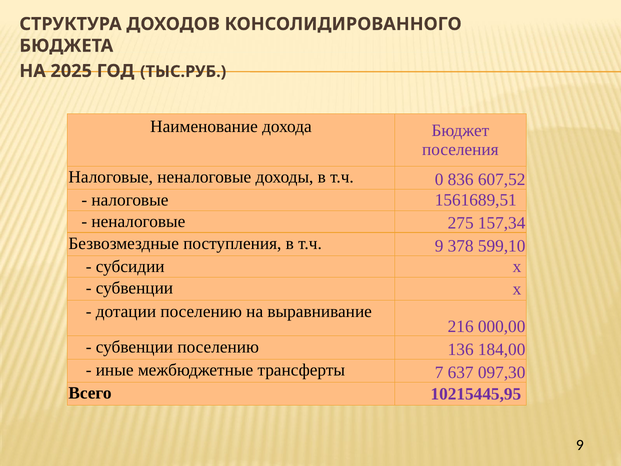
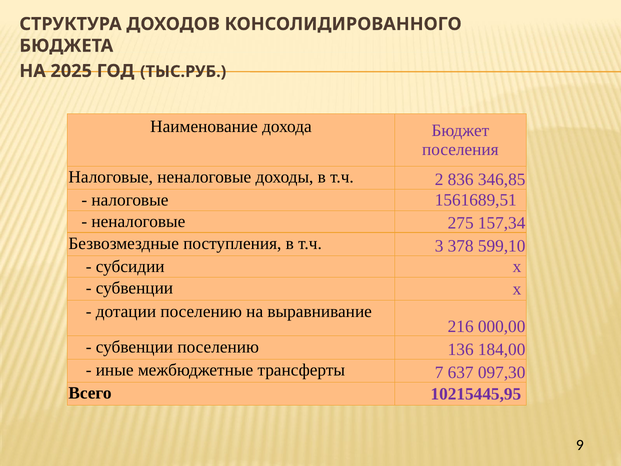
0: 0 -> 2
607,52: 607,52 -> 346,85
т.ч 9: 9 -> 3
